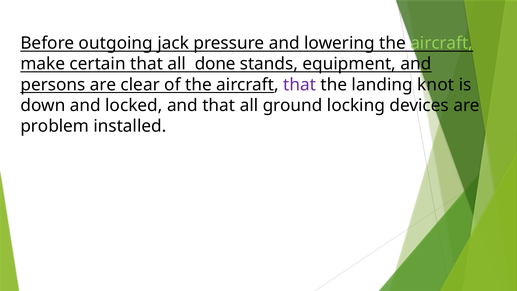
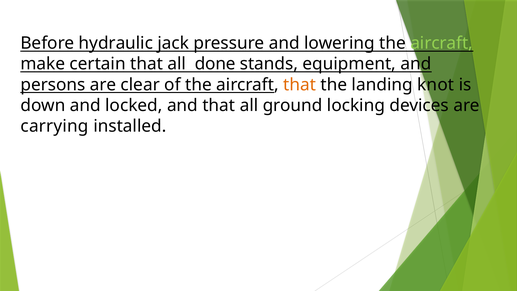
outgoing: outgoing -> hydraulic
that at (300, 85) colour: purple -> orange
problem: problem -> carrying
